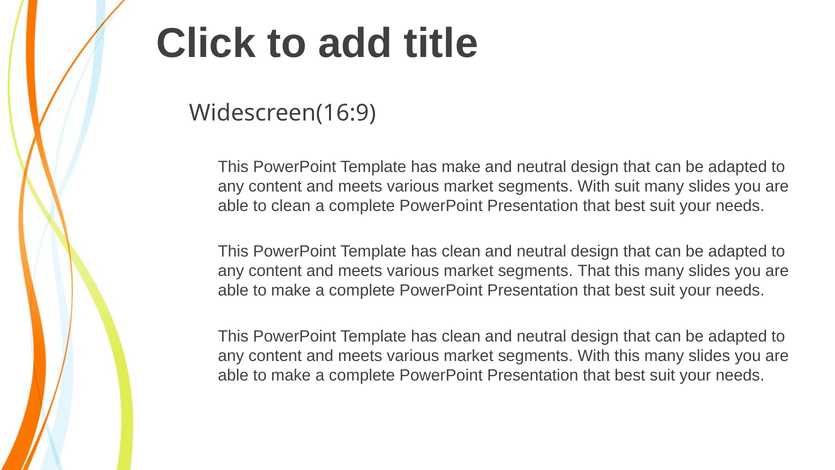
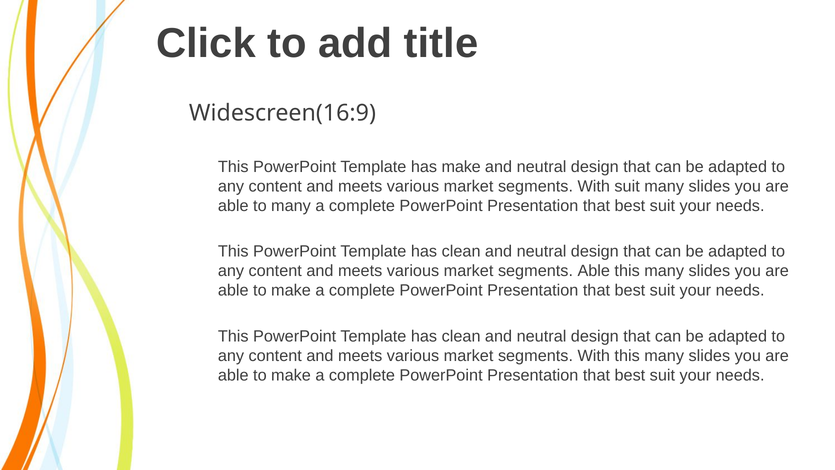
to clean: clean -> many
segments That: That -> Able
